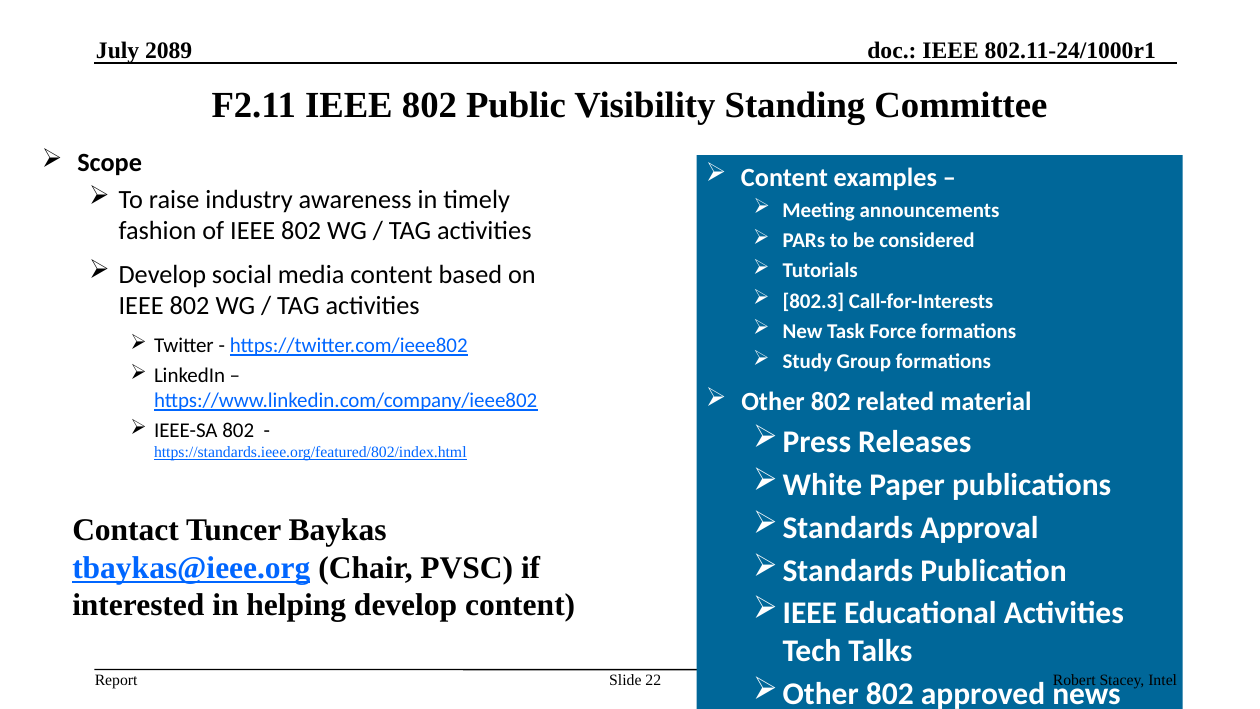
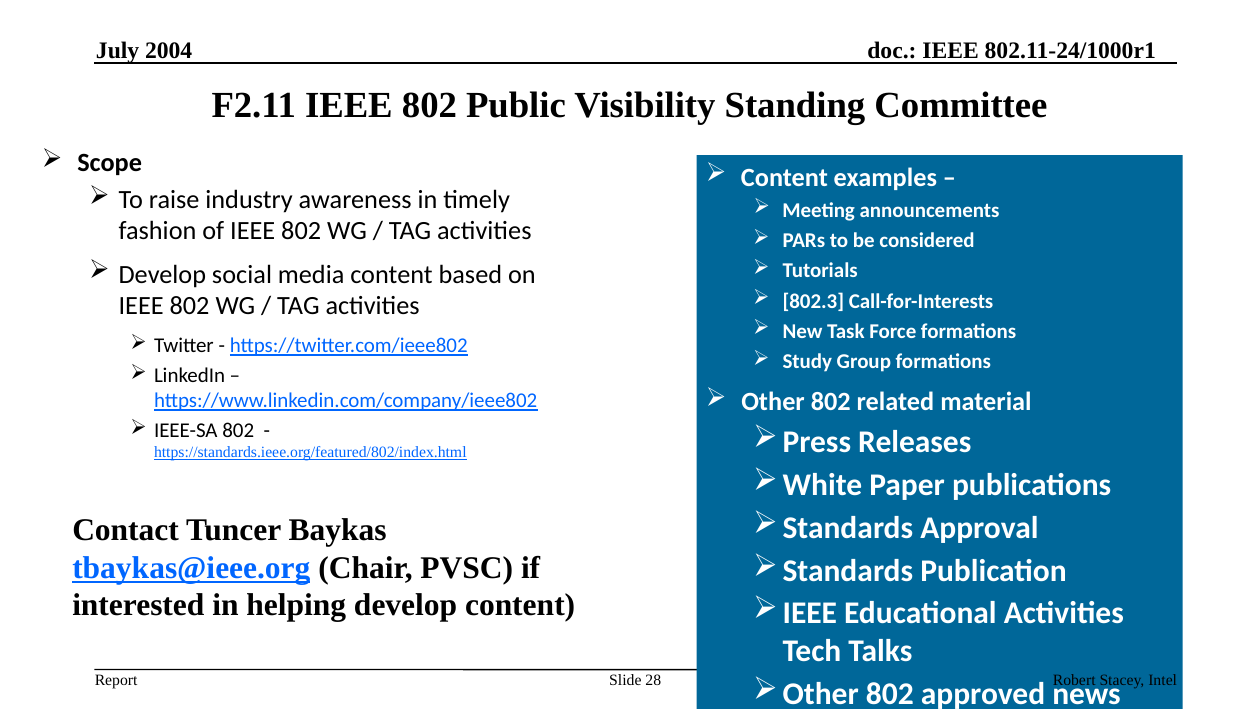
2089: 2089 -> 2004
22: 22 -> 28
